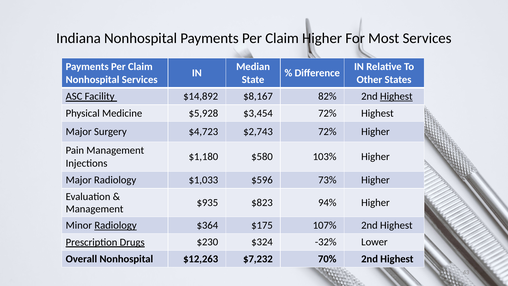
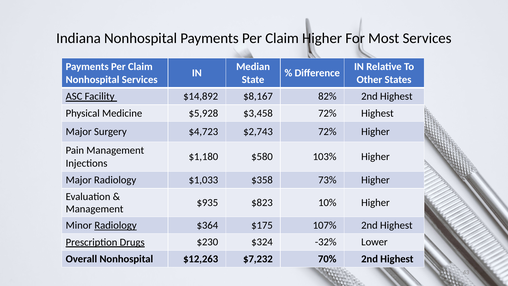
Highest at (396, 96) underline: present -> none
$3,454: $3,454 -> $3,458
$596: $596 -> $358
94%: 94% -> 10%
